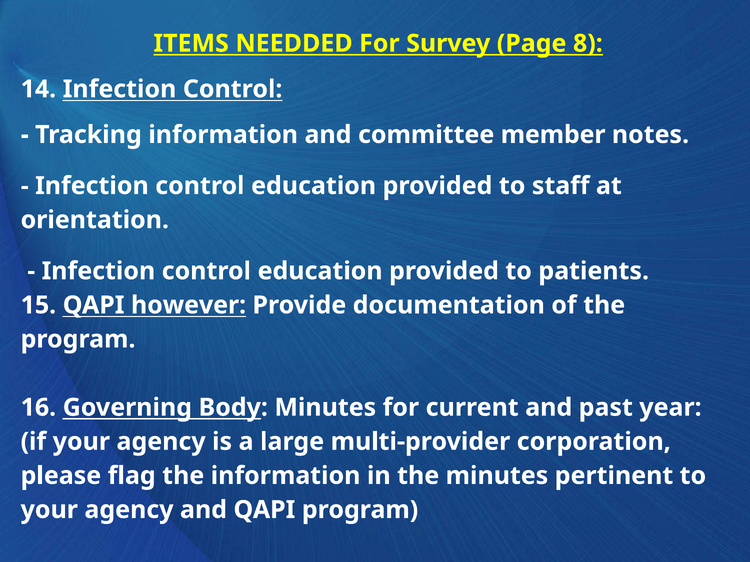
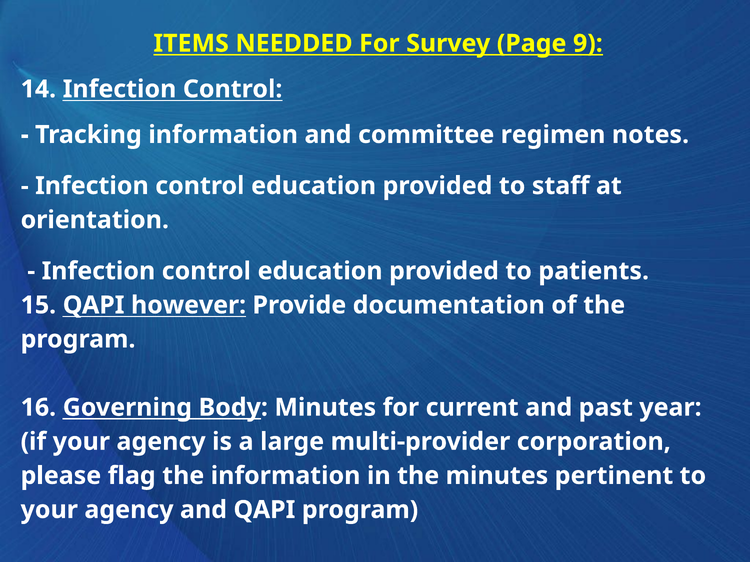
8: 8 -> 9
member: member -> regimen
